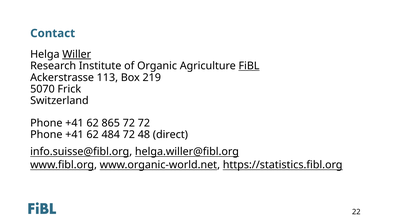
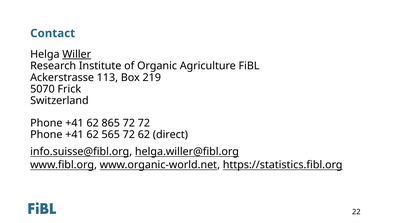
FiBL underline: present -> none
484: 484 -> 565
72 48: 48 -> 62
